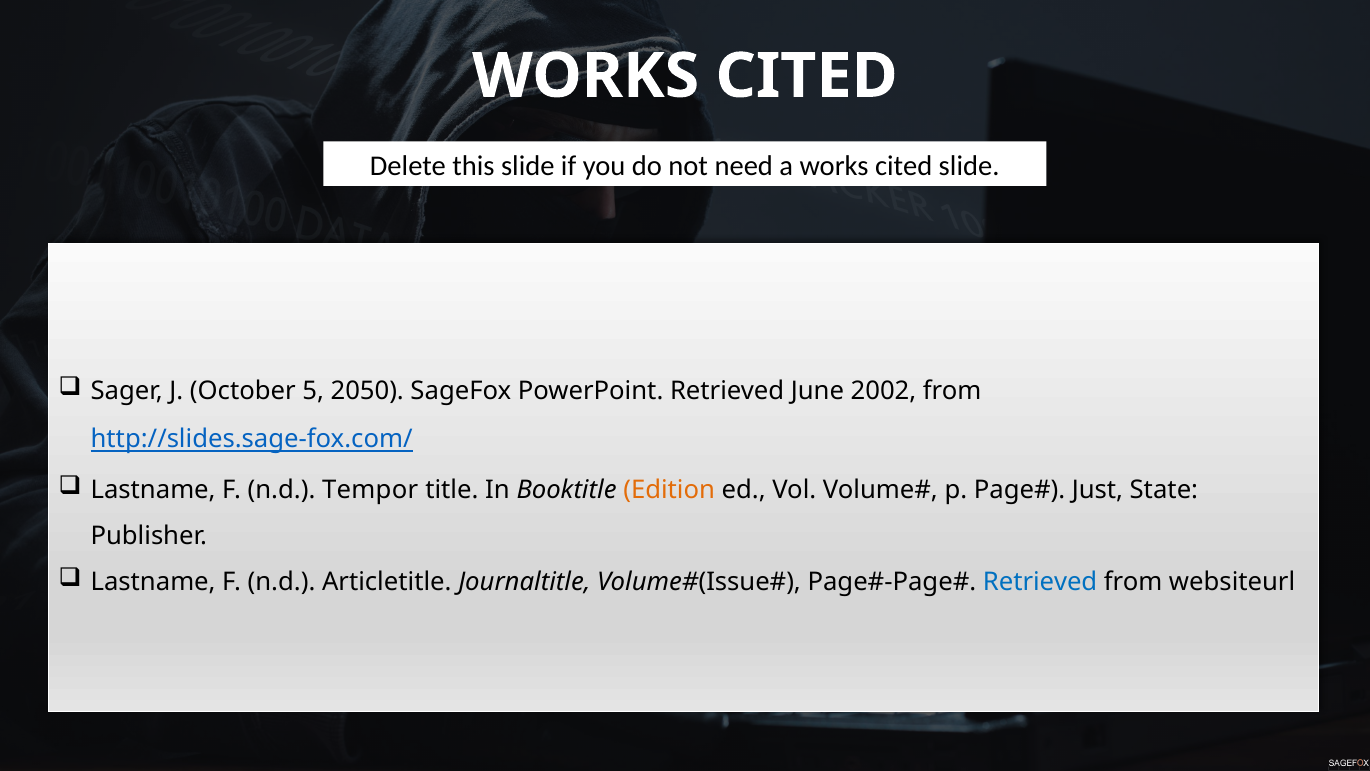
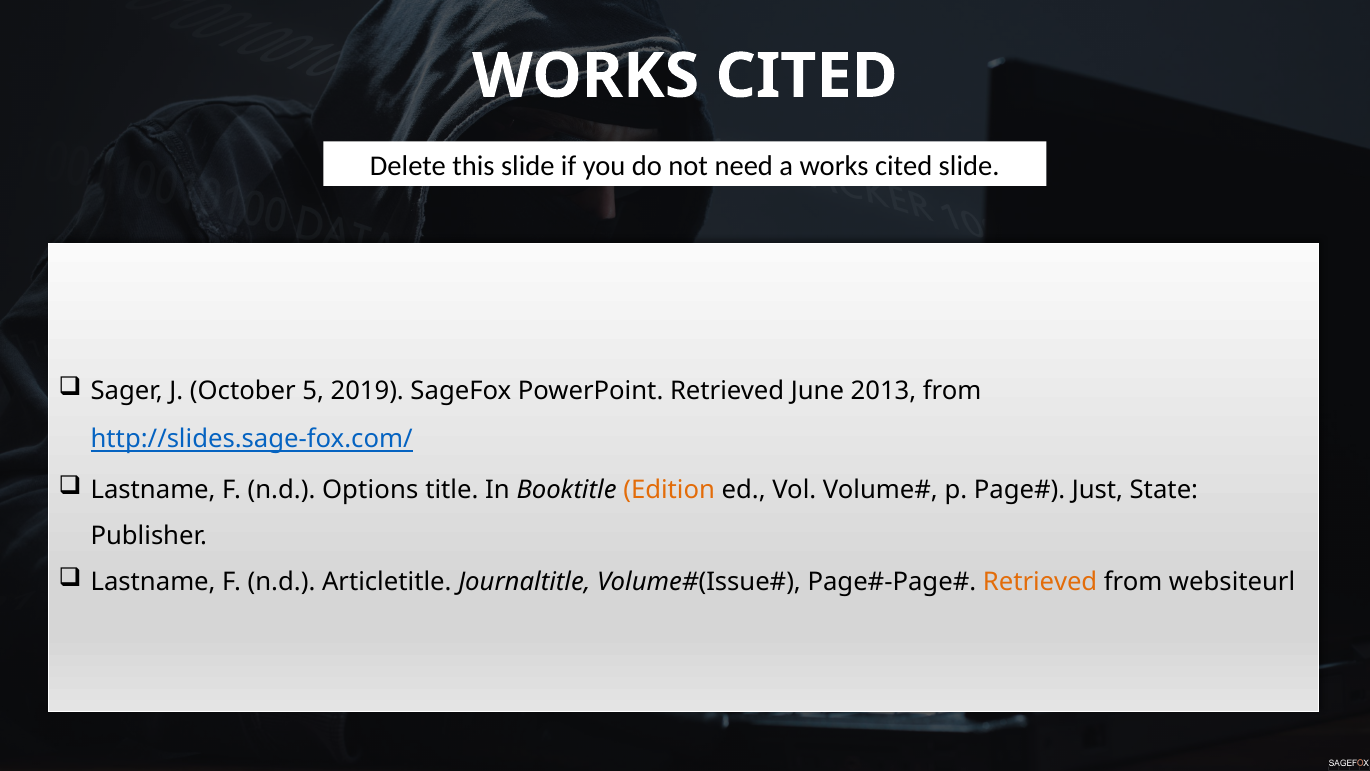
2050: 2050 -> 2019
2002: 2002 -> 2013
Tempor: Tempor -> Options
Retrieved at (1040, 582) colour: blue -> orange
